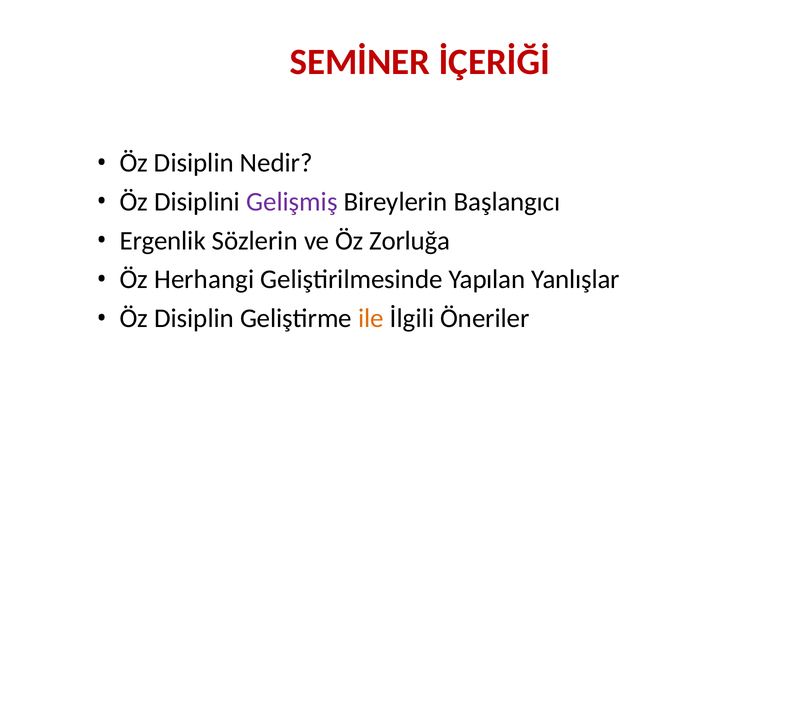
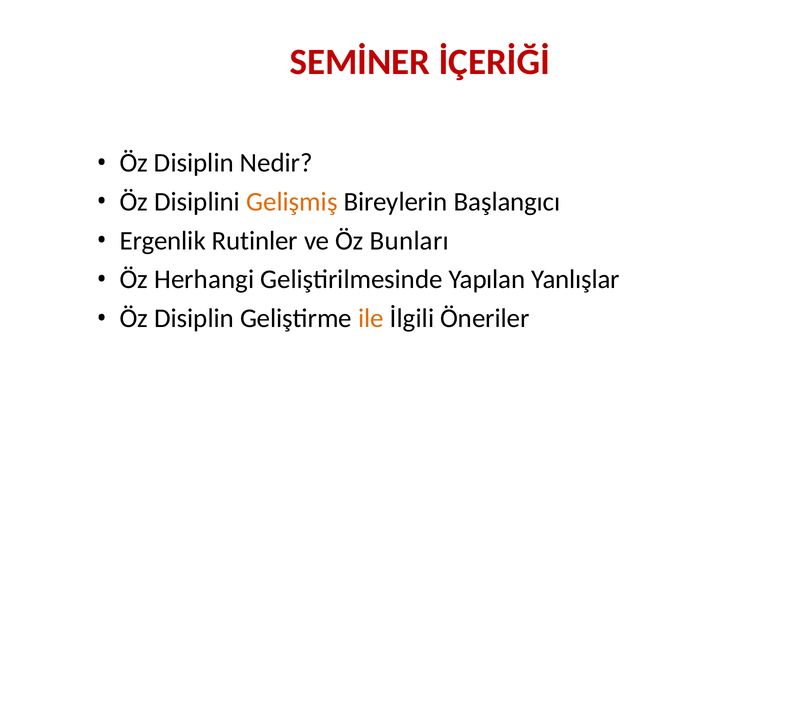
Gelişmiş colour: purple -> orange
Sözlerin: Sözlerin -> Rutinler
Zorluğa: Zorluğa -> Bunları
